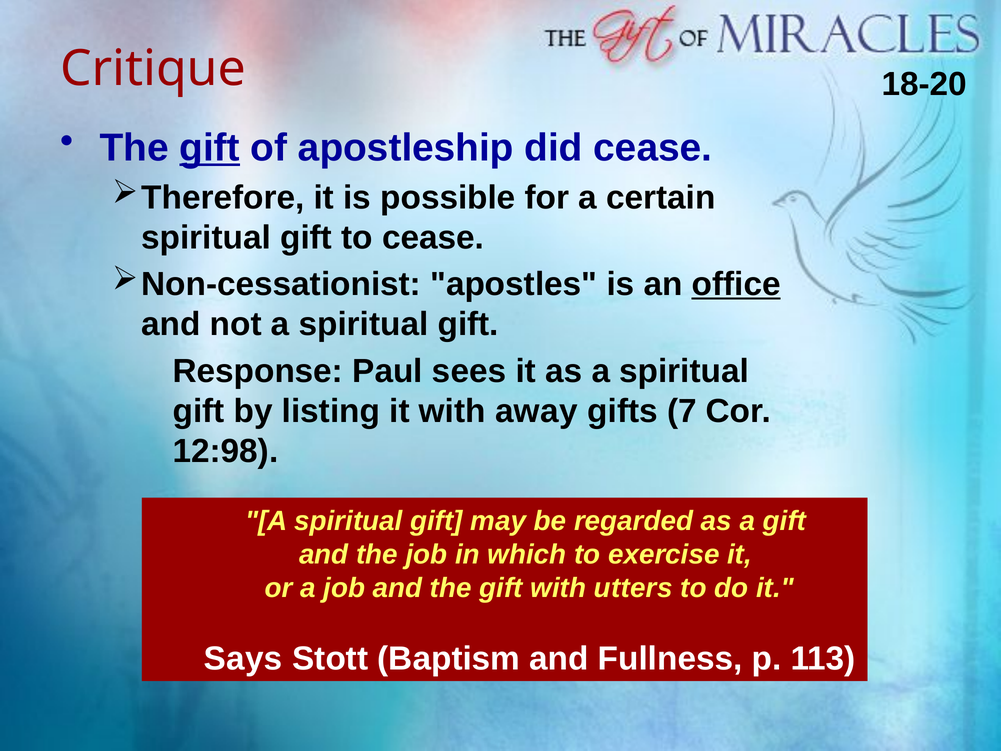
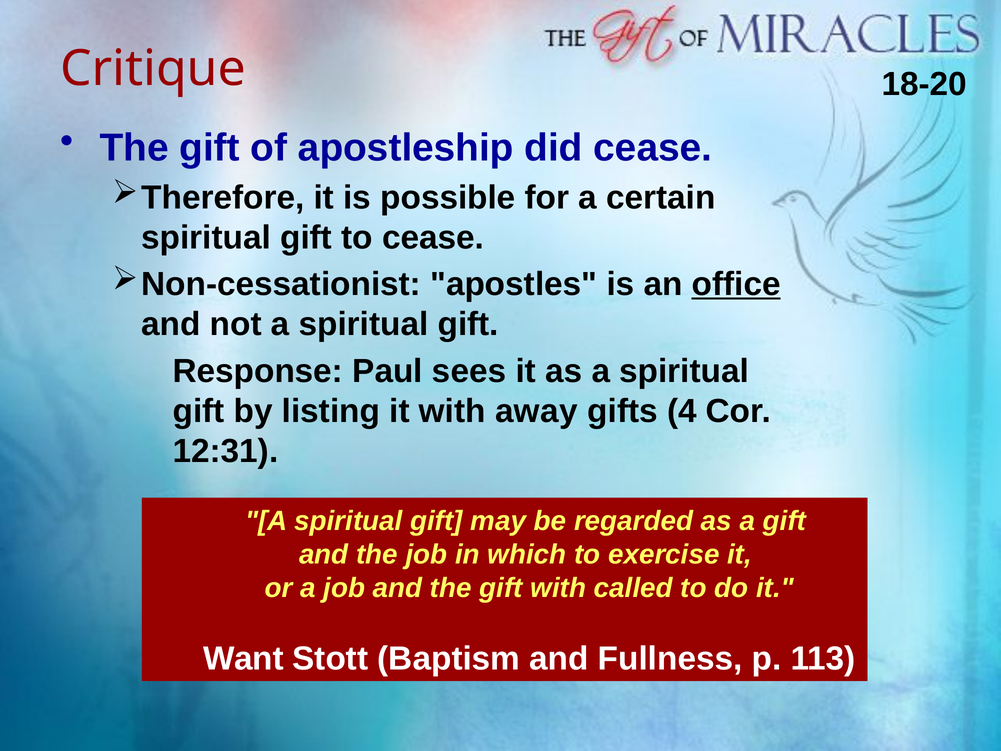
gift at (210, 148) underline: present -> none
7: 7 -> 4
12:98: 12:98 -> 12:31
utters: utters -> called
Says: Says -> Want
